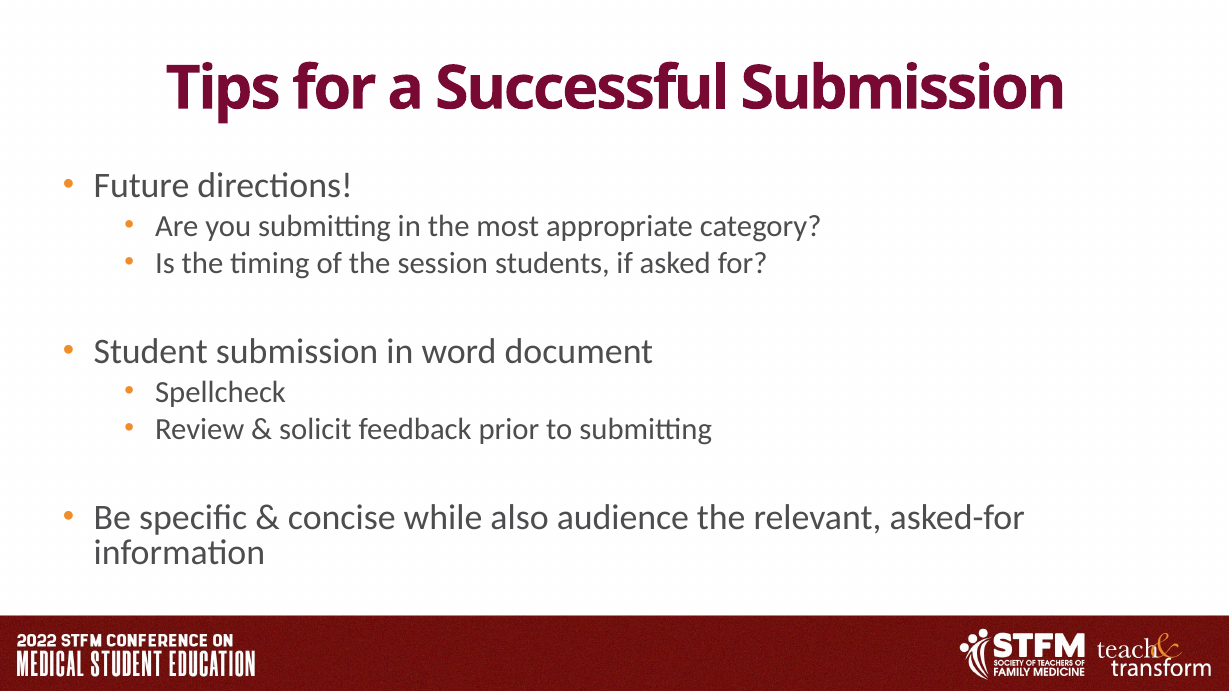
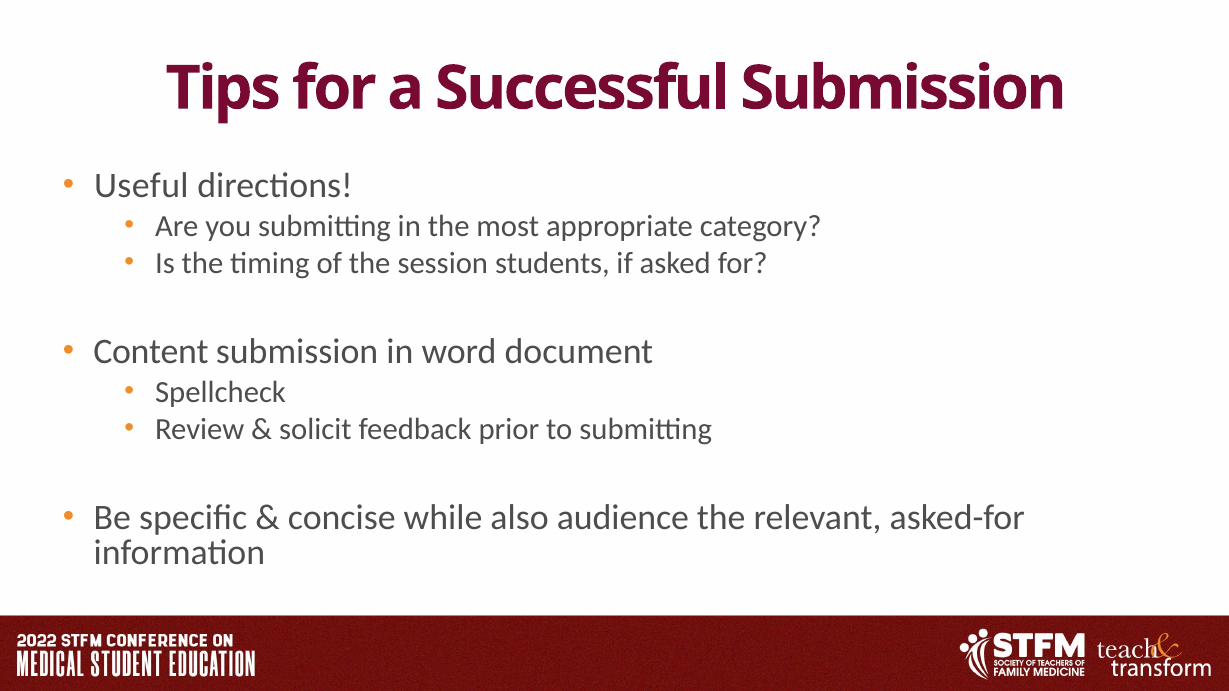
Future: Future -> Useful
Student: Student -> Content
